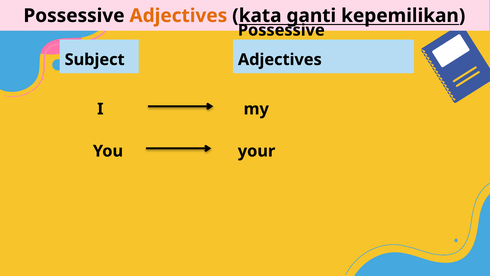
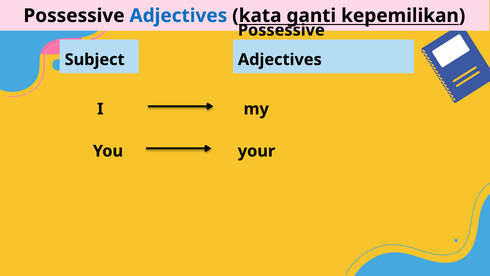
Adjectives at (178, 16) colour: orange -> blue
